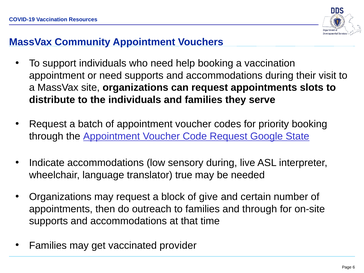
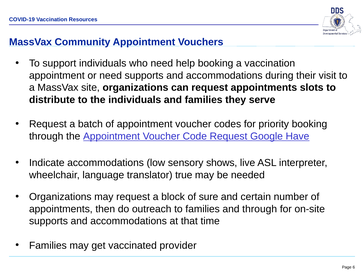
State: State -> Have
sensory during: during -> shows
give: give -> sure
